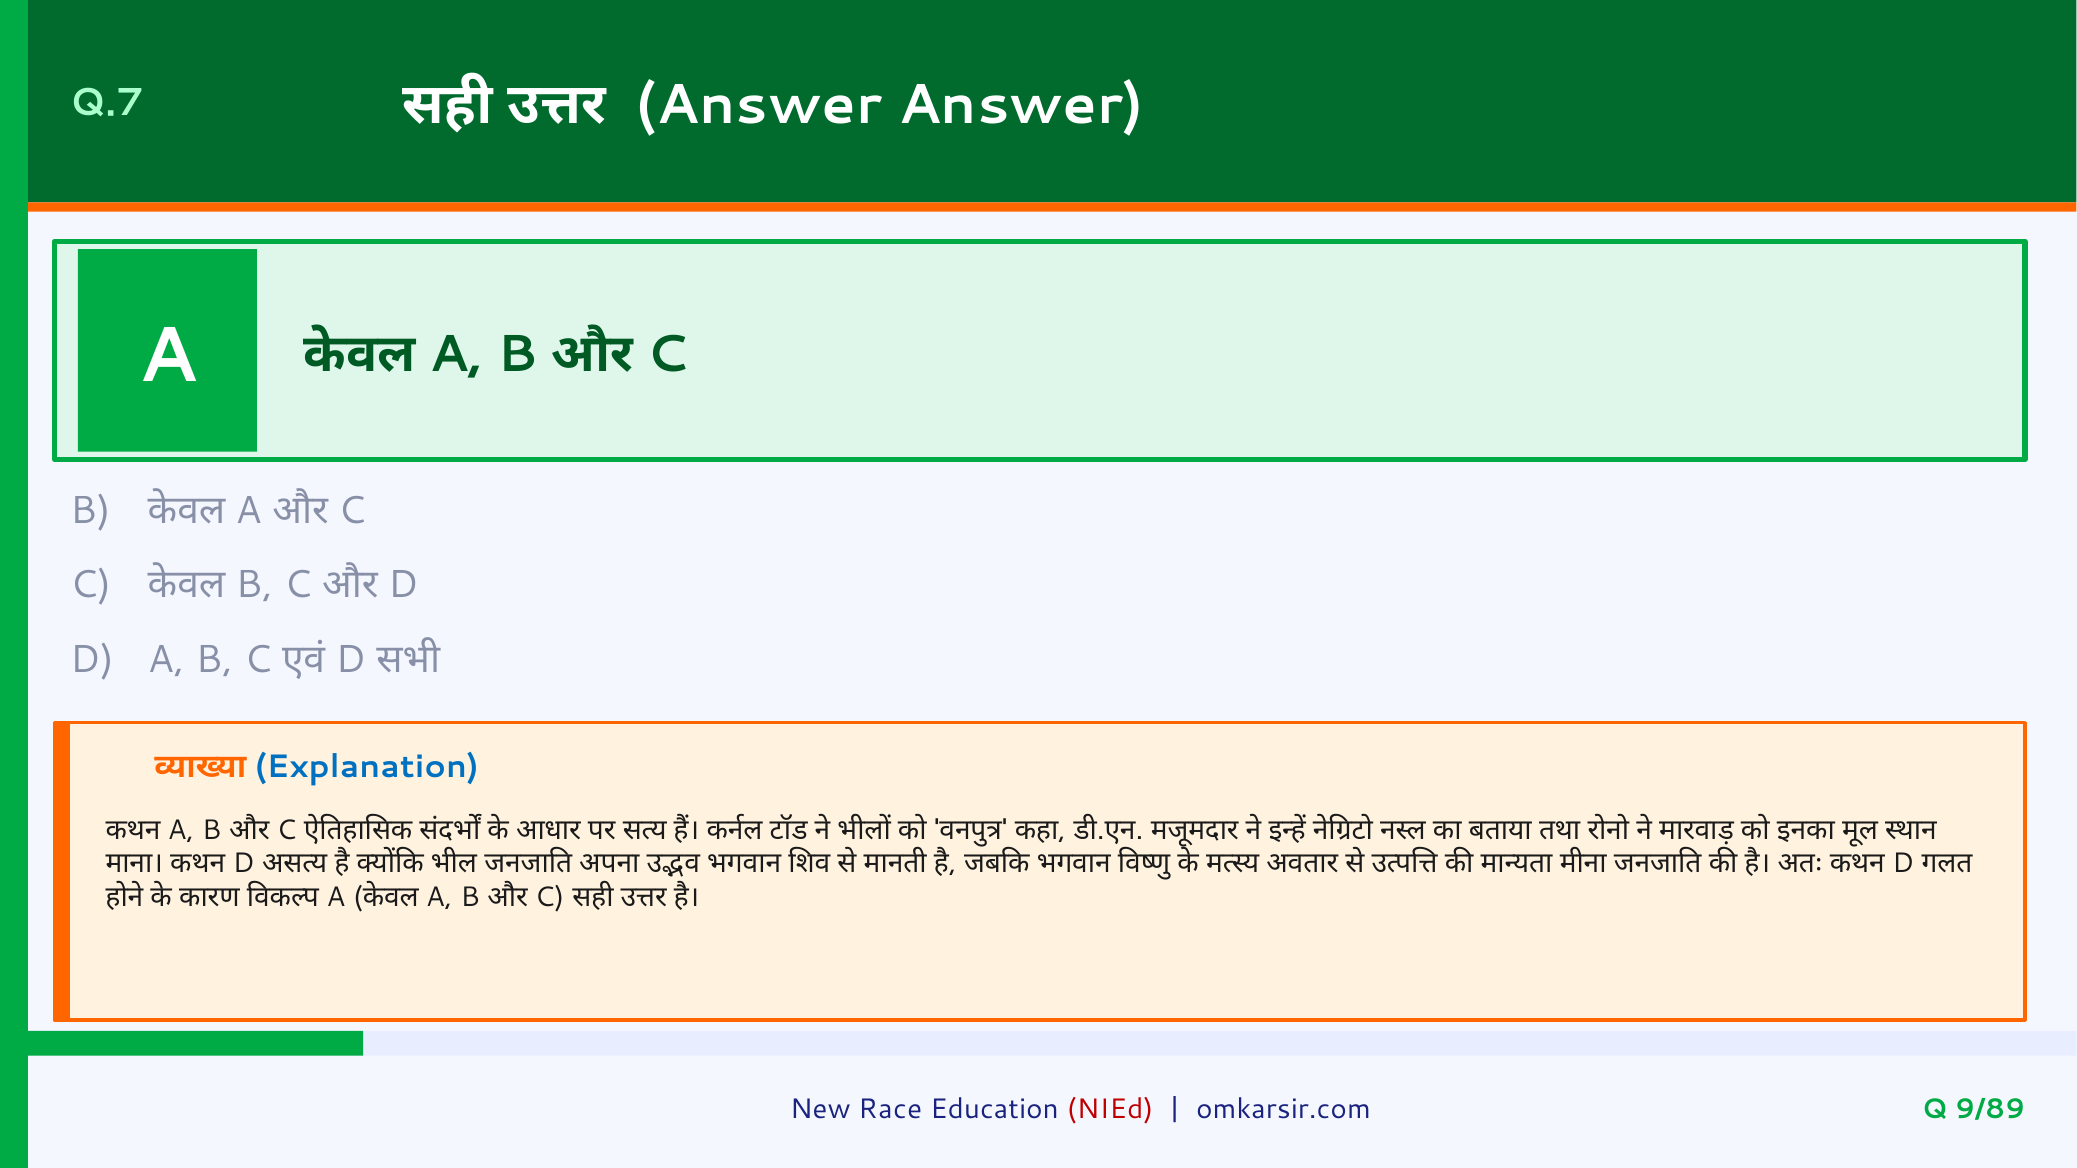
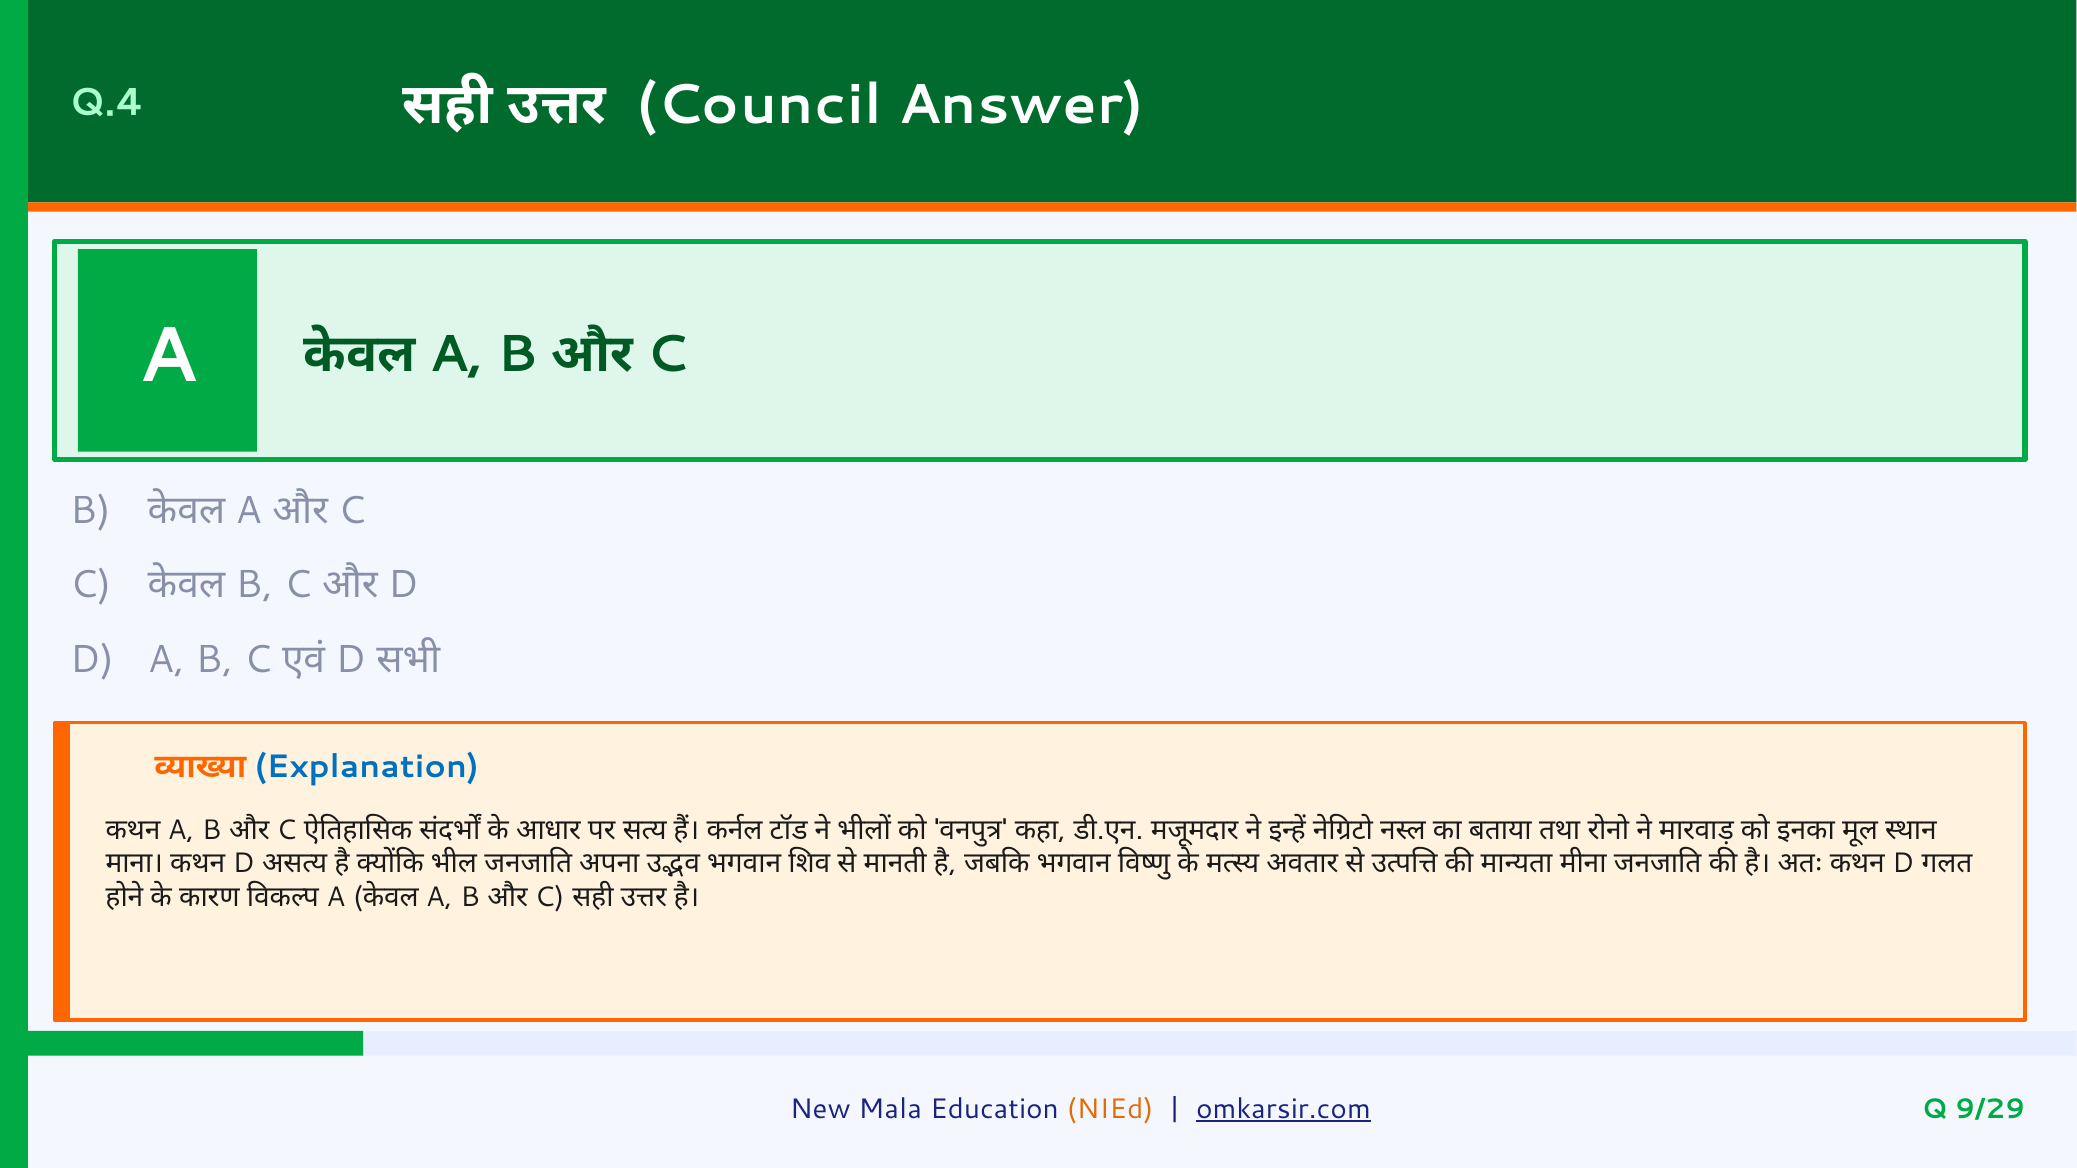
Q.7: Q.7 -> Q.4
Answer at (759, 105): Answer -> Council
Race: Race -> Mala
NIEd colour: red -> orange
omkarsir.com underline: none -> present
9/89: 9/89 -> 9/29
